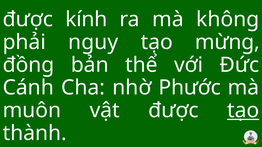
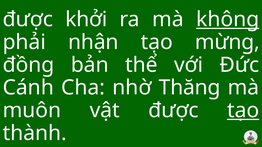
kính: kính -> khởi
không underline: none -> present
nguy: nguy -> nhận
Phước: Phước -> Thăng
